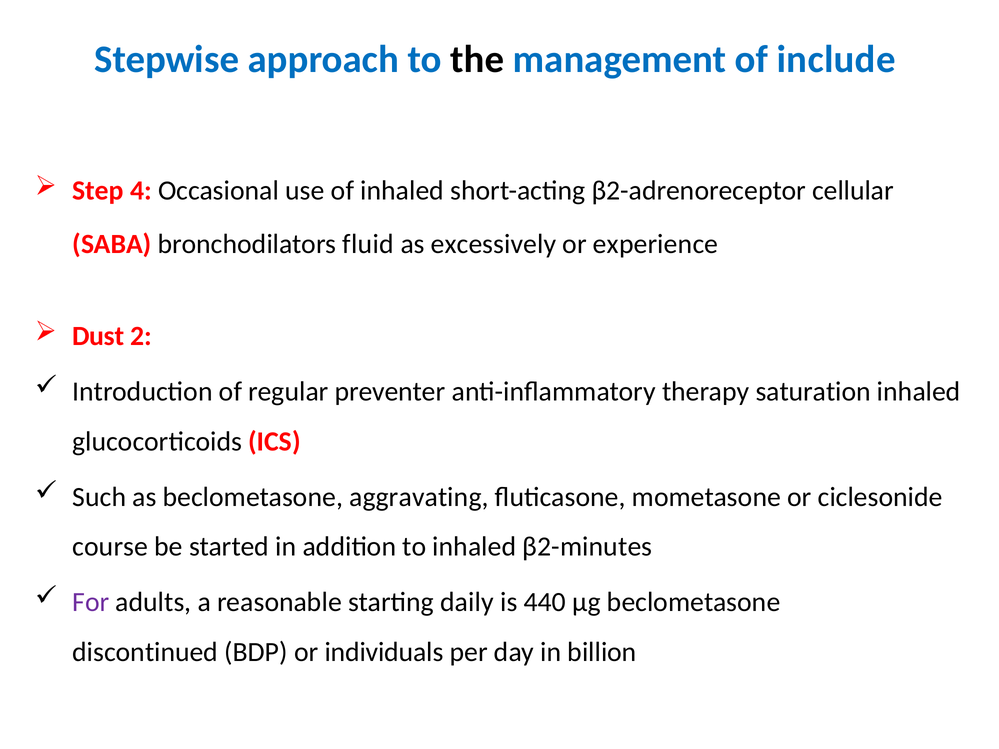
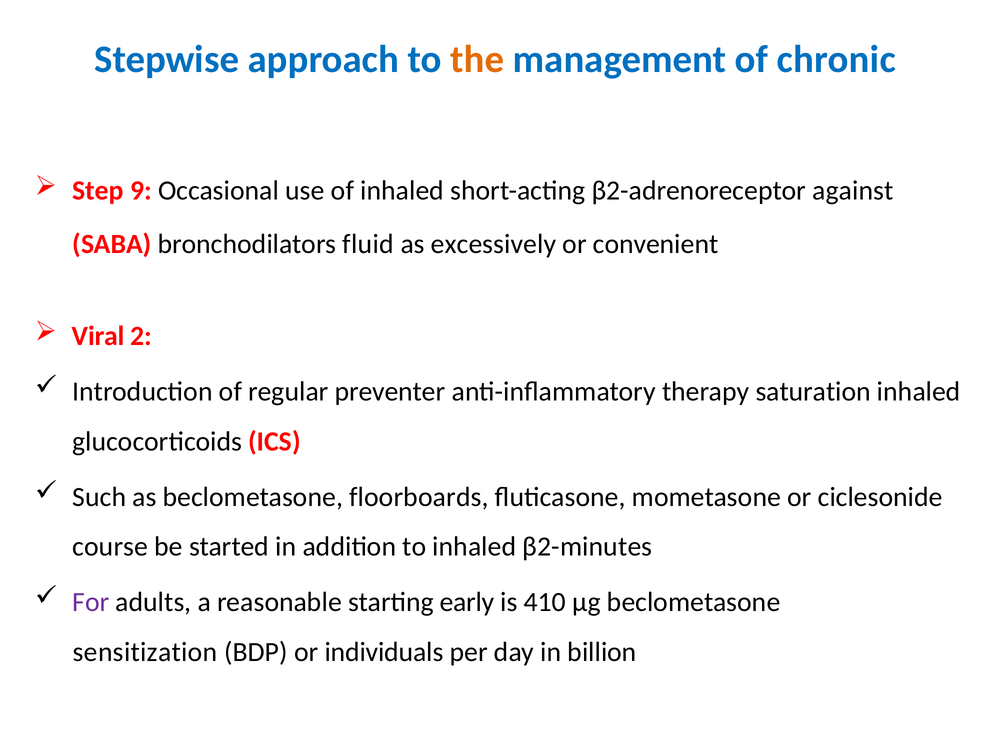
the colour: black -> orange
include: include -> chronic
4: 4 -> 9
cellular: cellular -> against
experience: experience -> convenient
Dust: Dust -> Viral
aggravating: aggravating -> floorboards
daily: daily -> early
440: 440 -> 410
discontinued: discontinued -> sensitization
